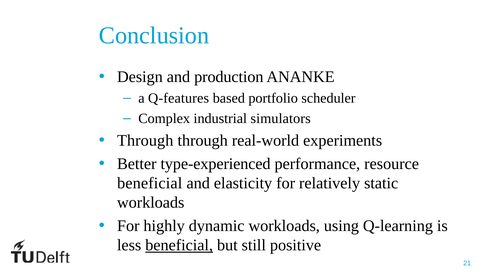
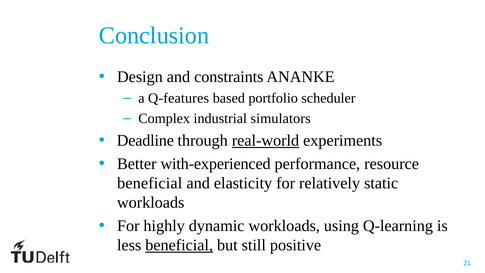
production: production -> constraints
Through at (145, 141): Through -> Deadline
real-world underline: none -> present
type-experienced: type-experienced -> with-experienced
